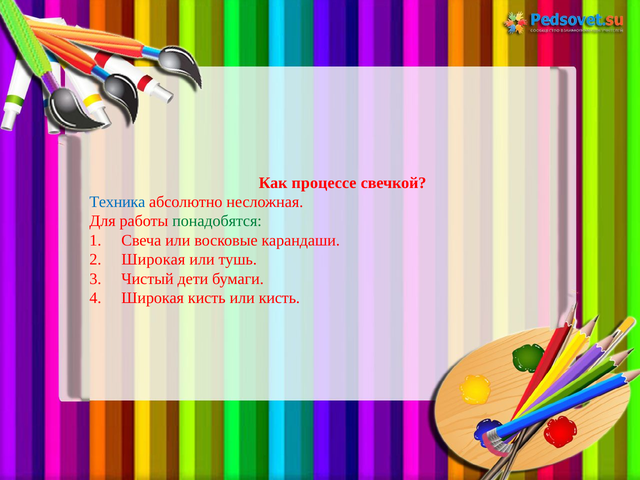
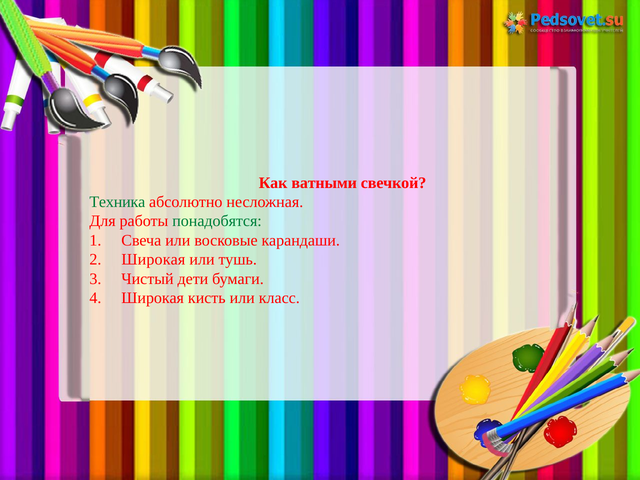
процессе: процессе -> ватными
Техника colour: blue -> green
или кисть: кисть -> класс
